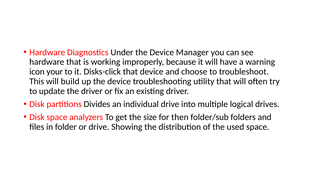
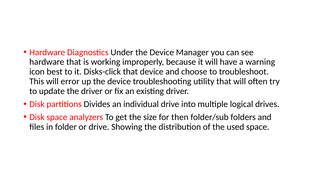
your: your -> best
build: build -> error
